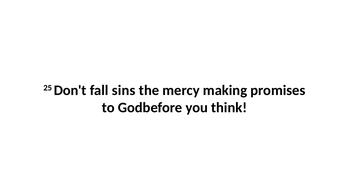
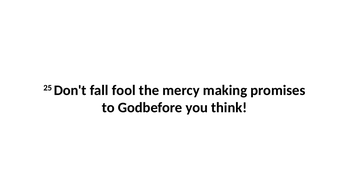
sins: sins -> fool
